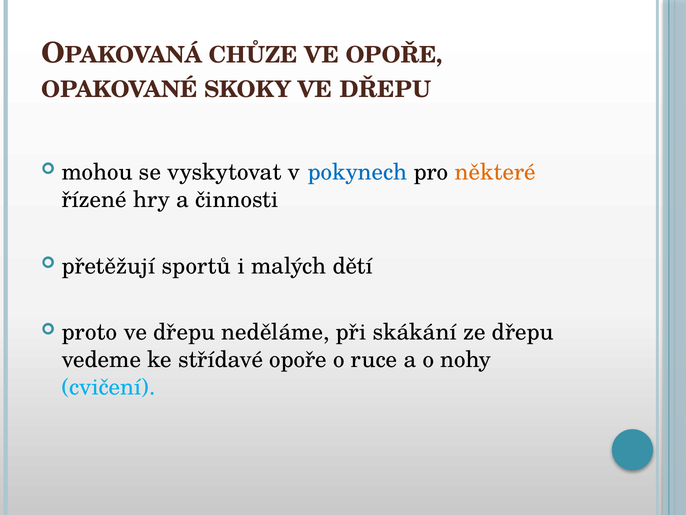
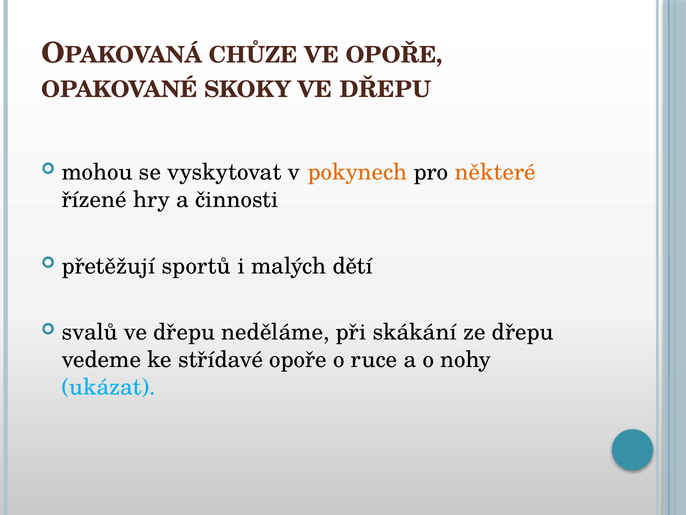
pokynech colour: blue -> orange
proto: proto -> svalů
cvičení: cvičení -> ukázat
